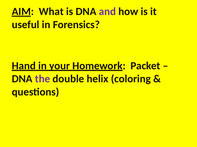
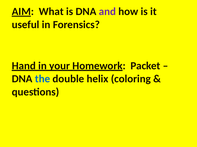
the colour: purple -> blue
